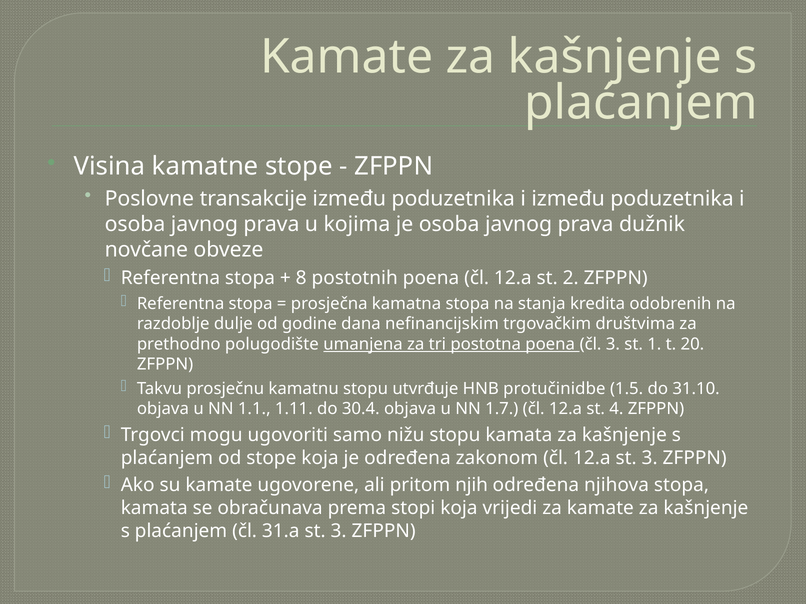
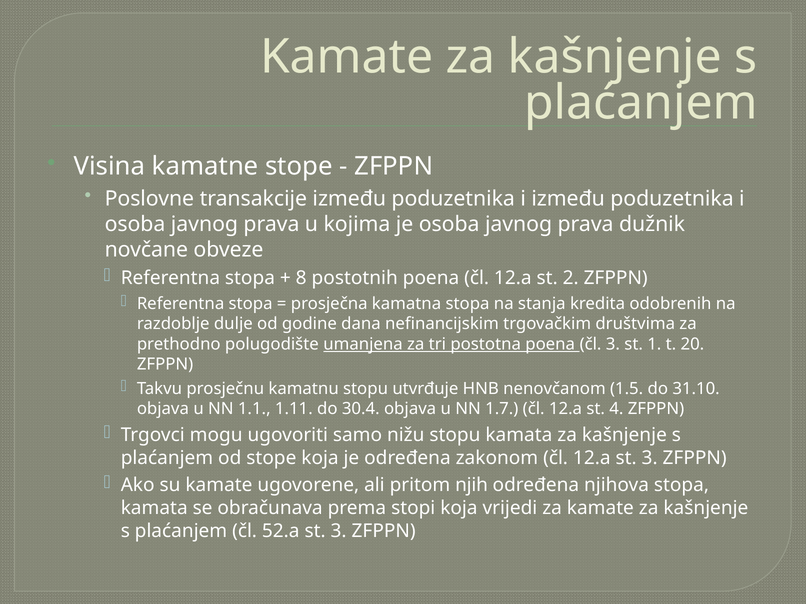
protučinidbe: protučinidbe -> nenovčanom
31.a: 31.a -> 52.a
